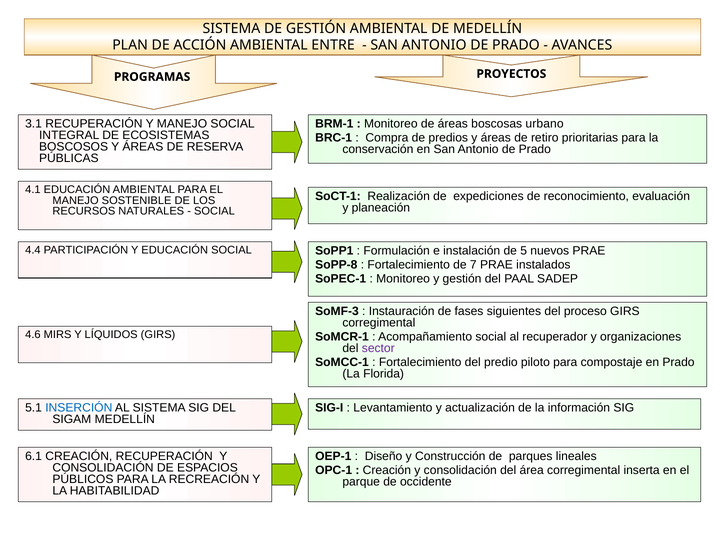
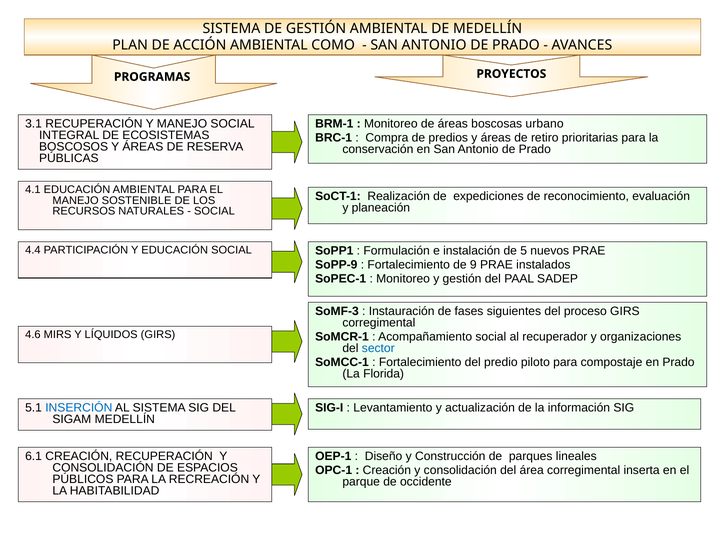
ENTRE: ENTRE -> COMO
SoPP-8: SoPP-8 -> SoPP-9
7: 7 -> 9
sector colour: purple -> blue
